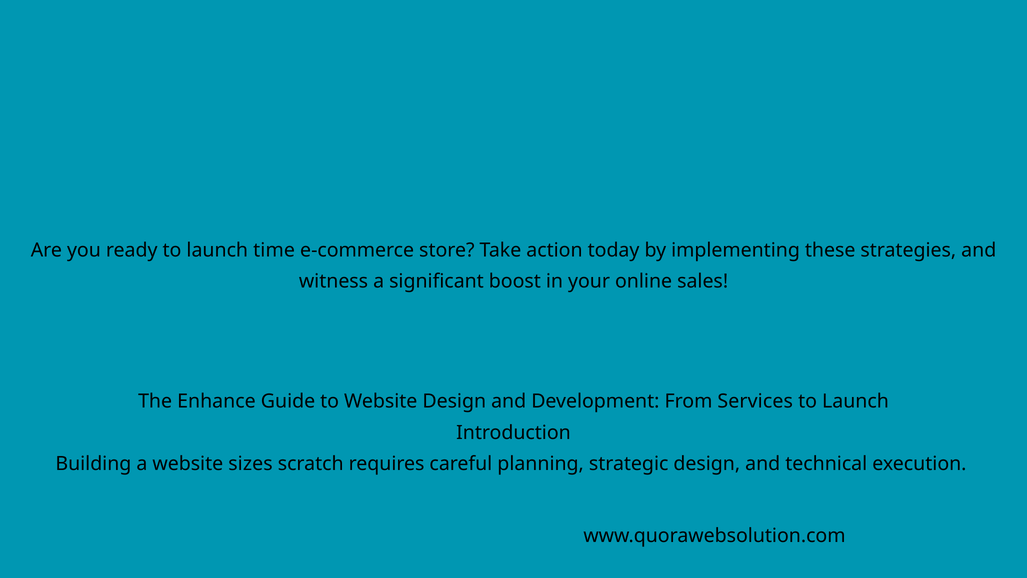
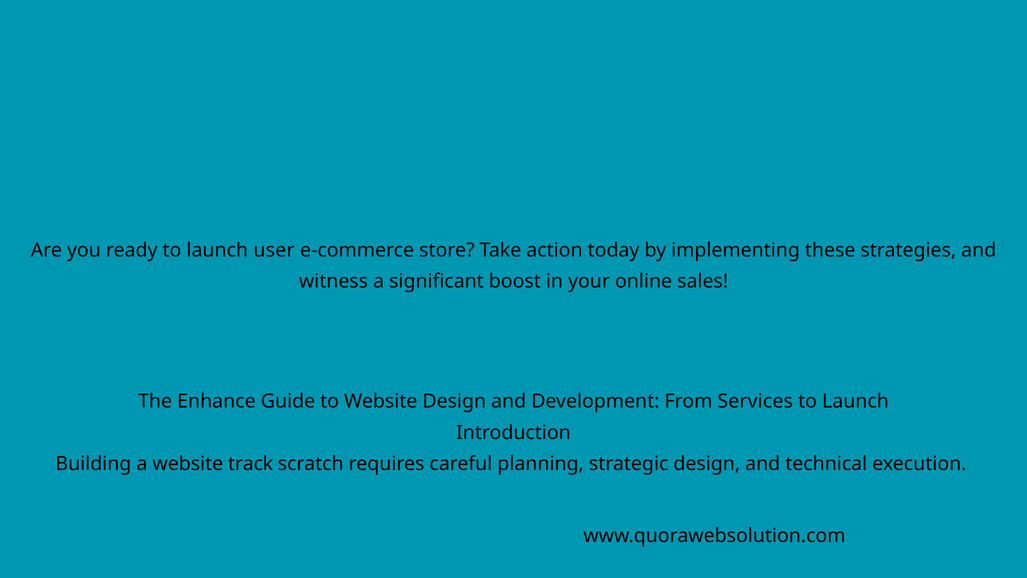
time: time -> user
sizes: sizes -> track
